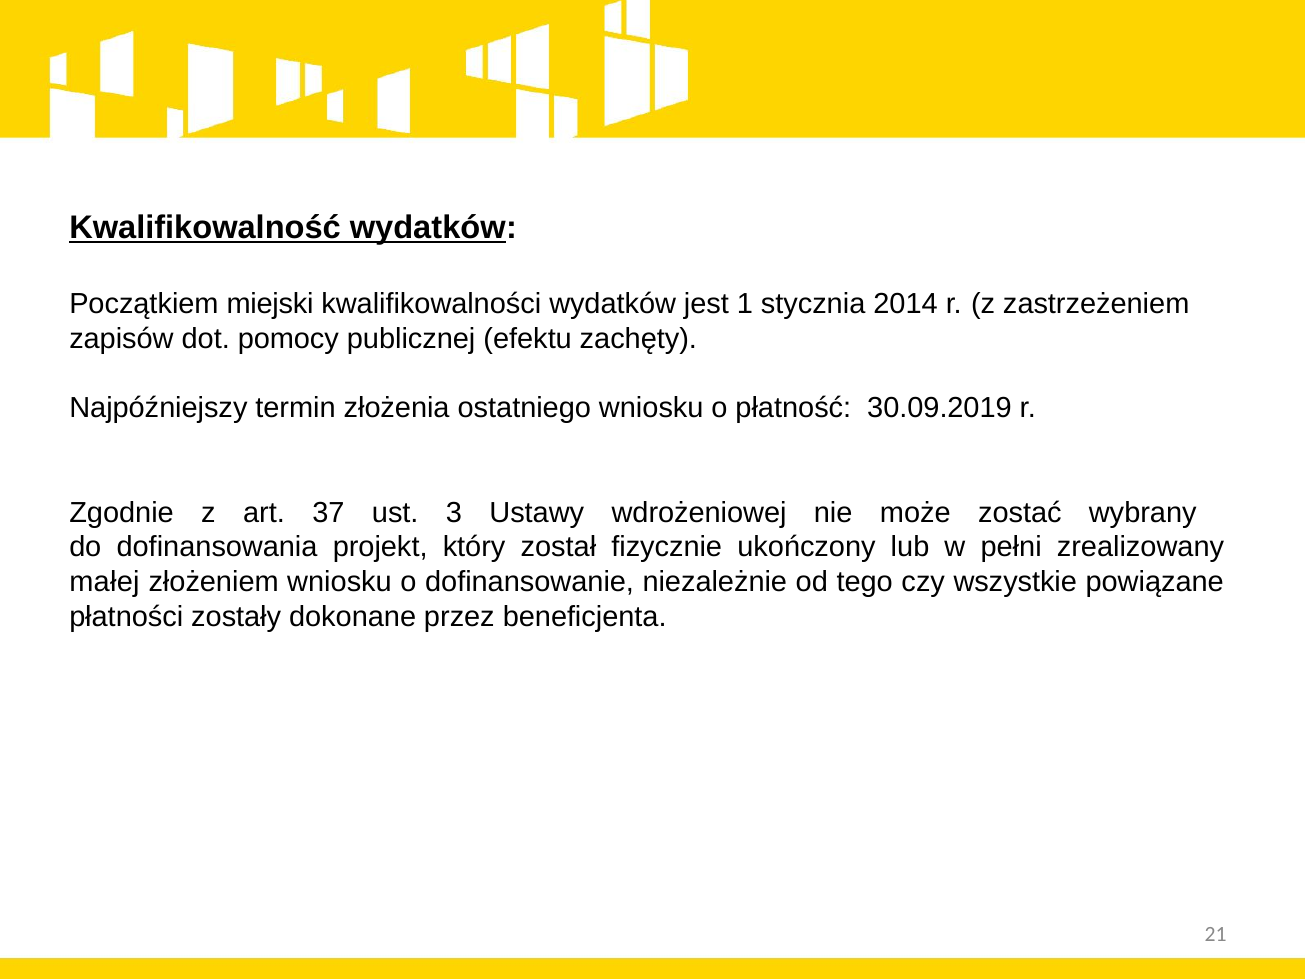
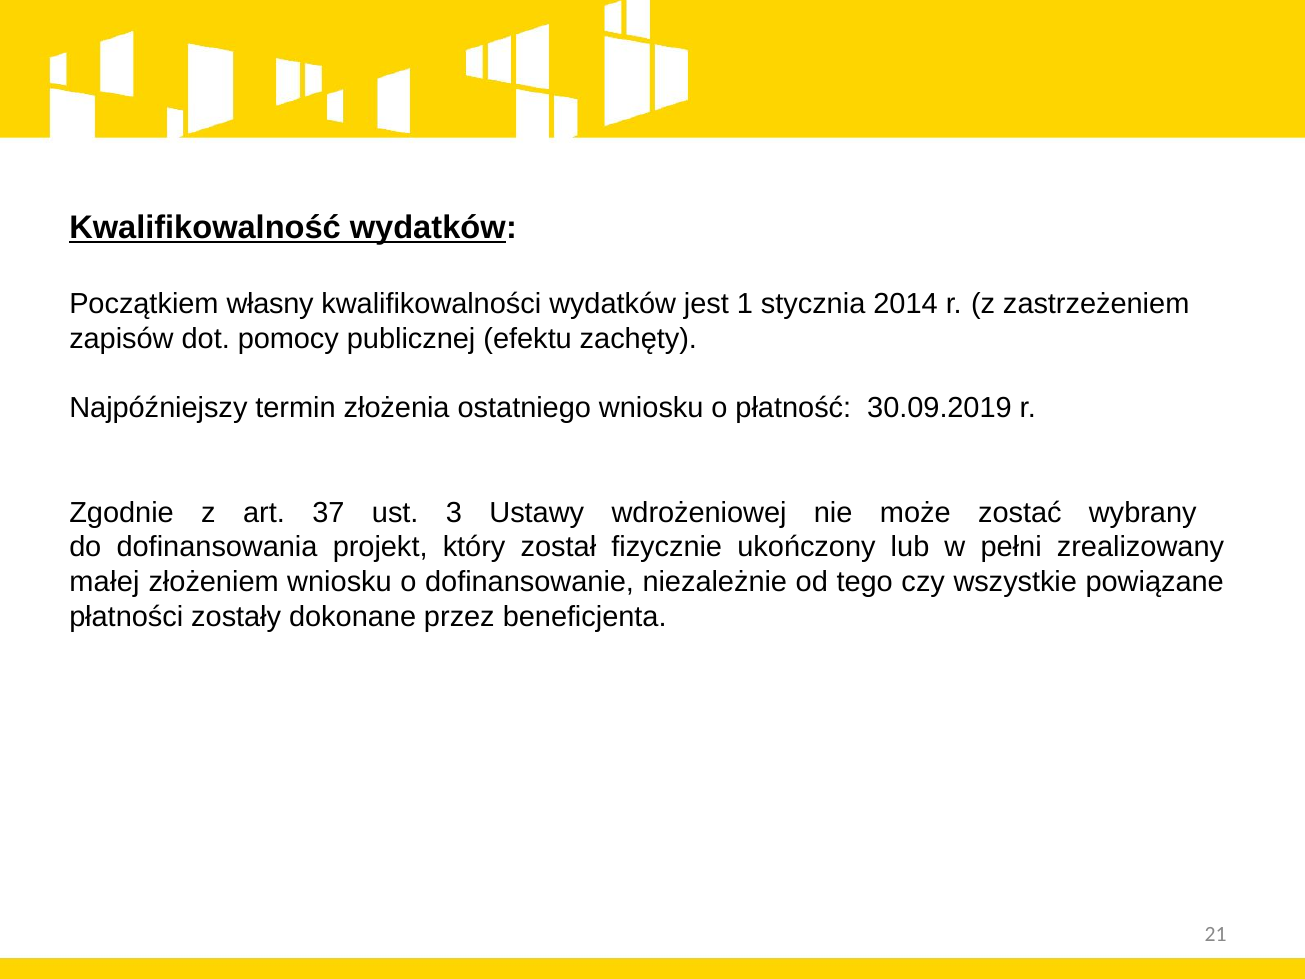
miejski: miejski -> własny
